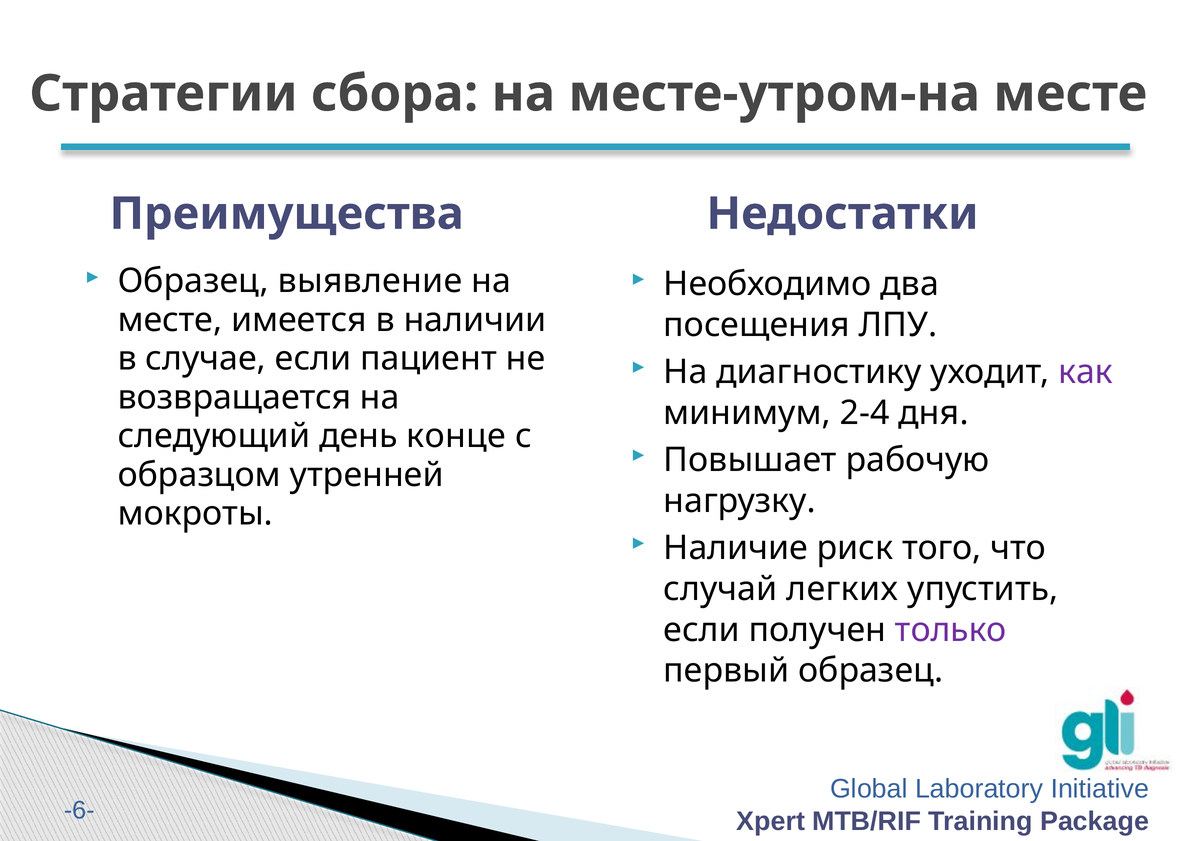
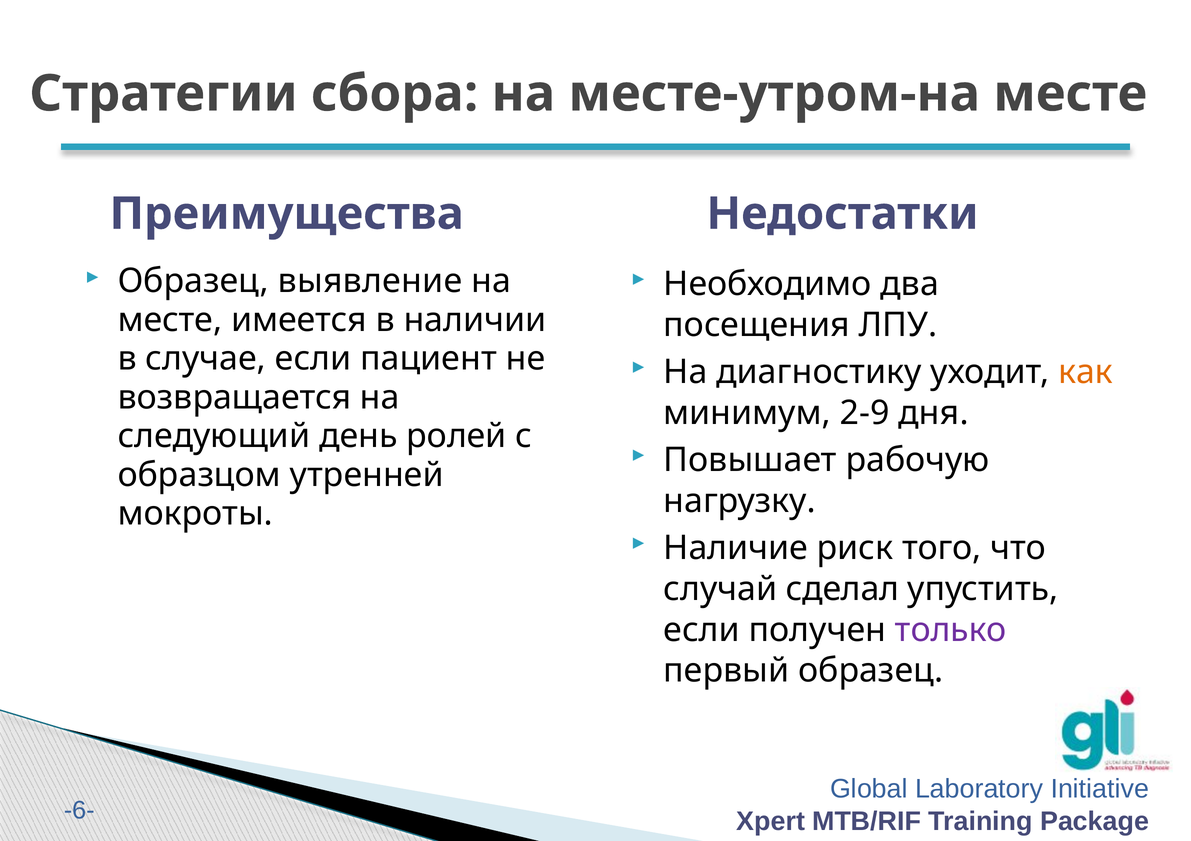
как colour: purple -> orange
2-4: 2-4 -> 2-9
конце: конце -> ролей
легких: легких -> сделал
